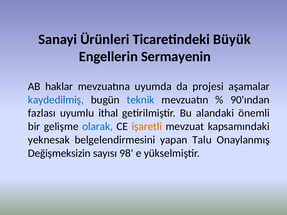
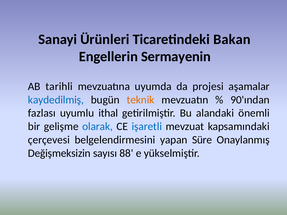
Büyük: Büyük -> Bakan
haklar: haklar -> tarihli
teknik colour: blue -> orange
işaretli colour: orange -> blue
yeknesak: yeknesak -> çerçevesi
Talu: Talu -> Süre
98: 98 -> 88
